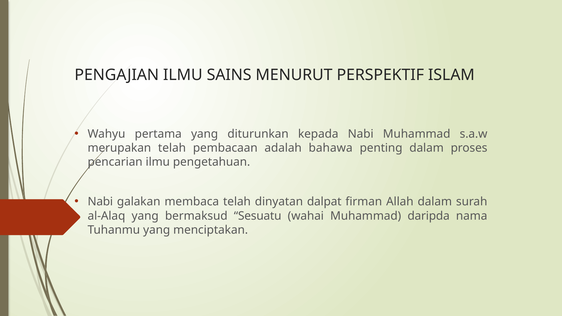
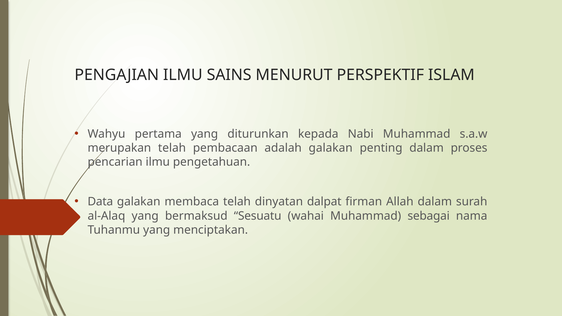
adalah bahawa: bahawa -> galakan
Nabi at (100, 202): Nabi -> Data
daripda: daripda -> sebagai
